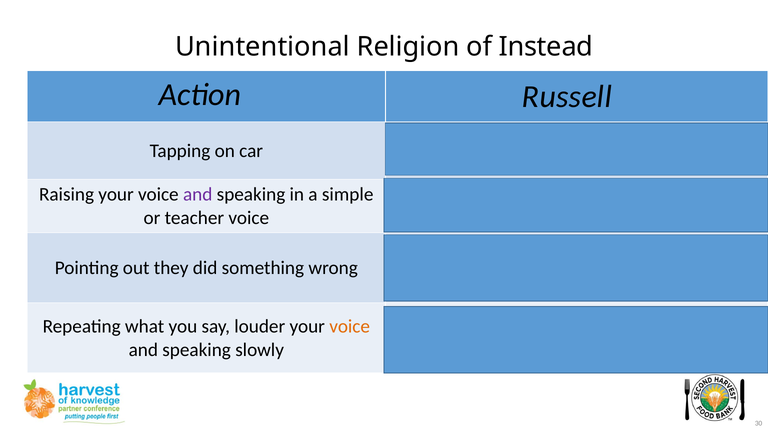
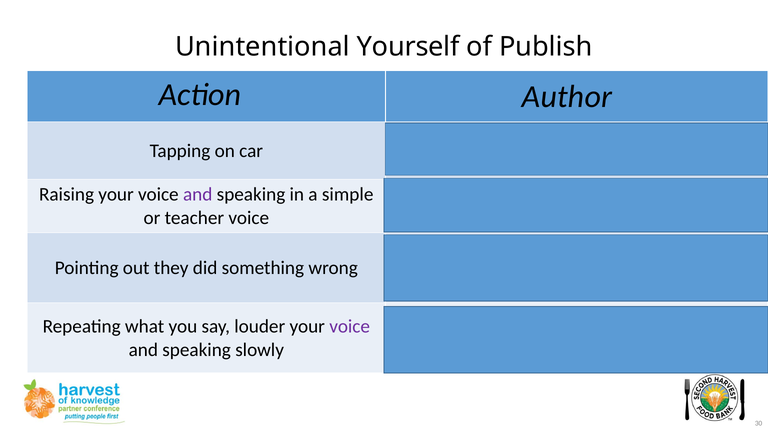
Religion: Religion -> Yourself
Instead: Instead -> Publish
Russell: Russell -> Author
voice at (350, 326) colour: orange -> purple
